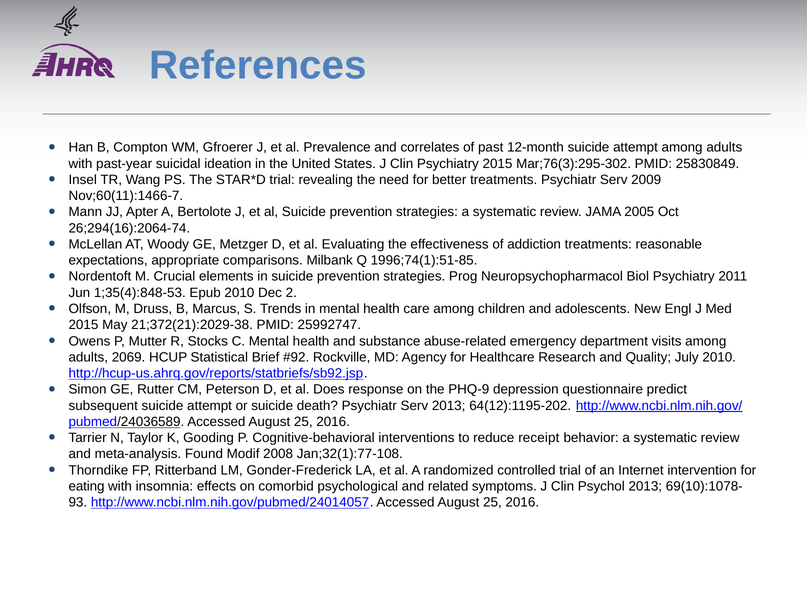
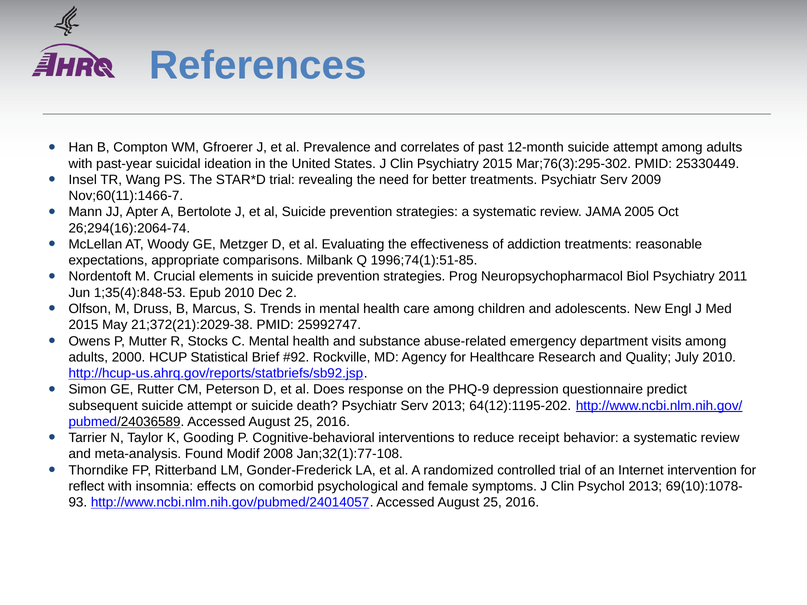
25830849: 25830849 -> 25330449
2069: 2069 -> 2000
eating: eating -> reflect
related: related -> female
